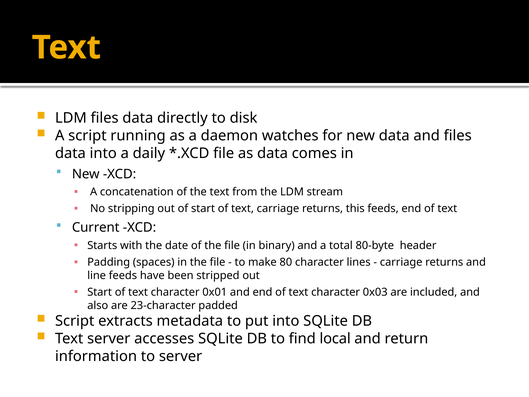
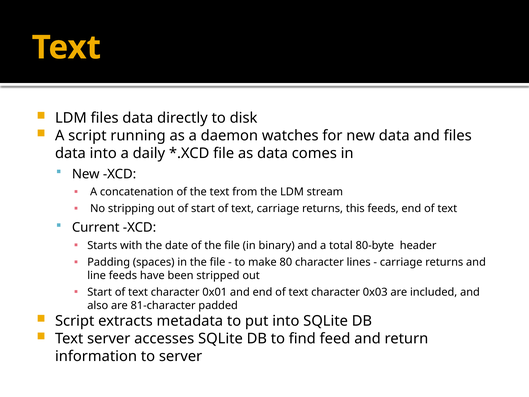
23-character: 23-character -> 81-character
local: local -> feed
